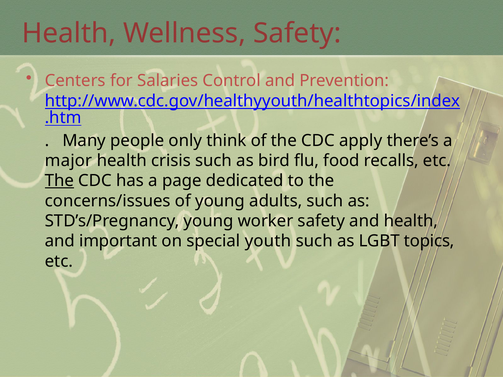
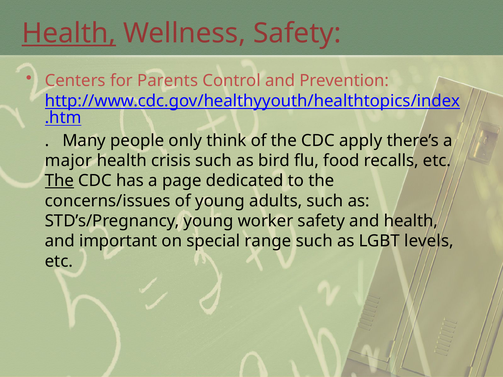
Health at (69, 33) underline: none -> present
Salaries: Salaries -> Parents
youth: youth -> range
topics: topics -> levels
